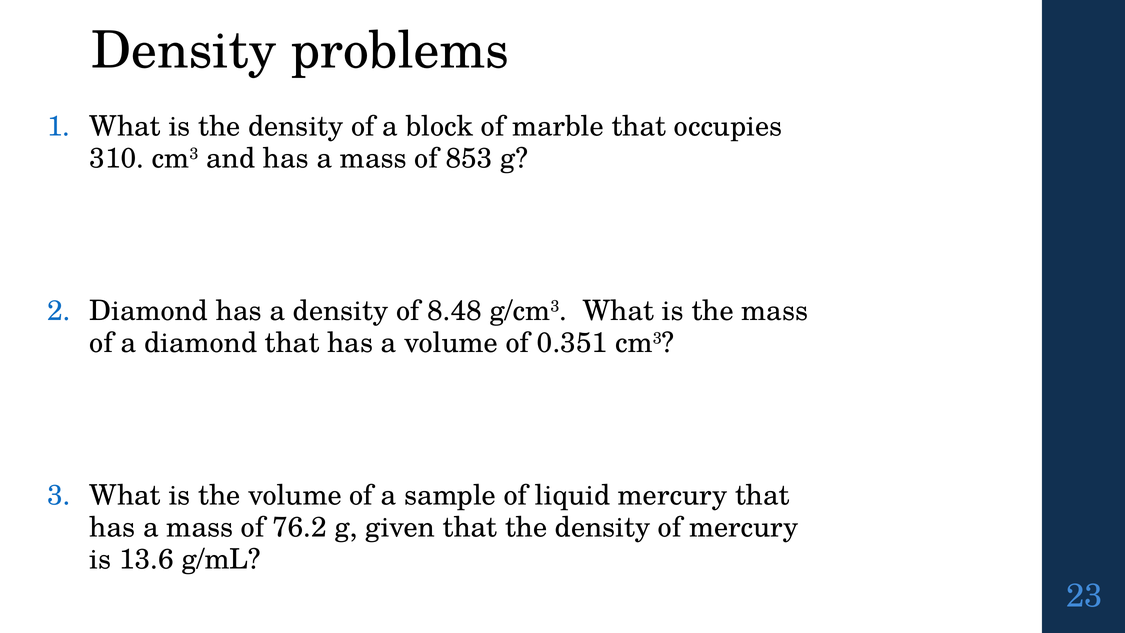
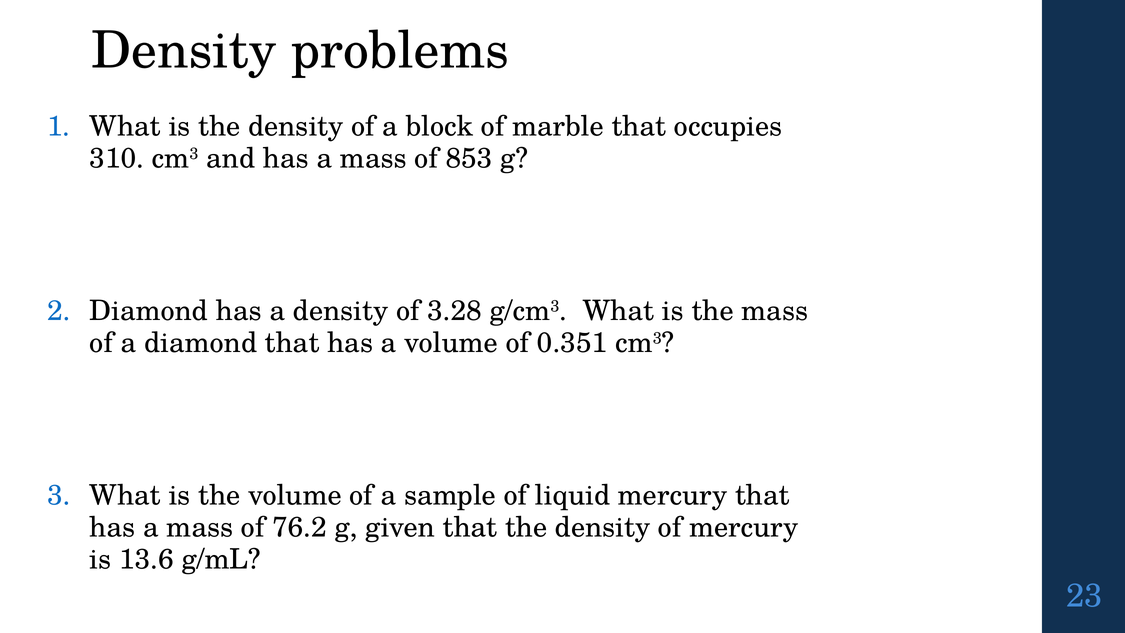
8.48: 8.48 -> 3.28
